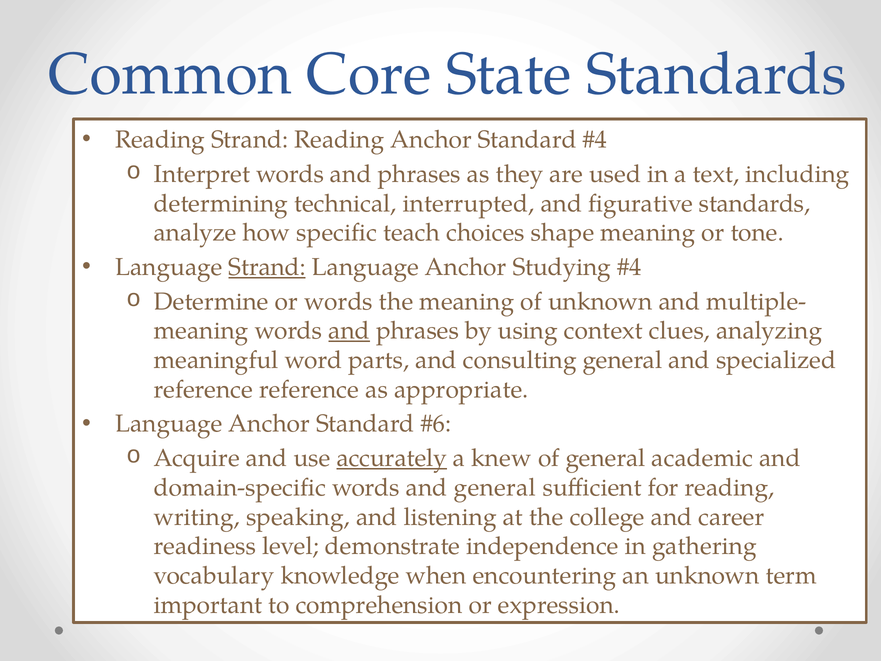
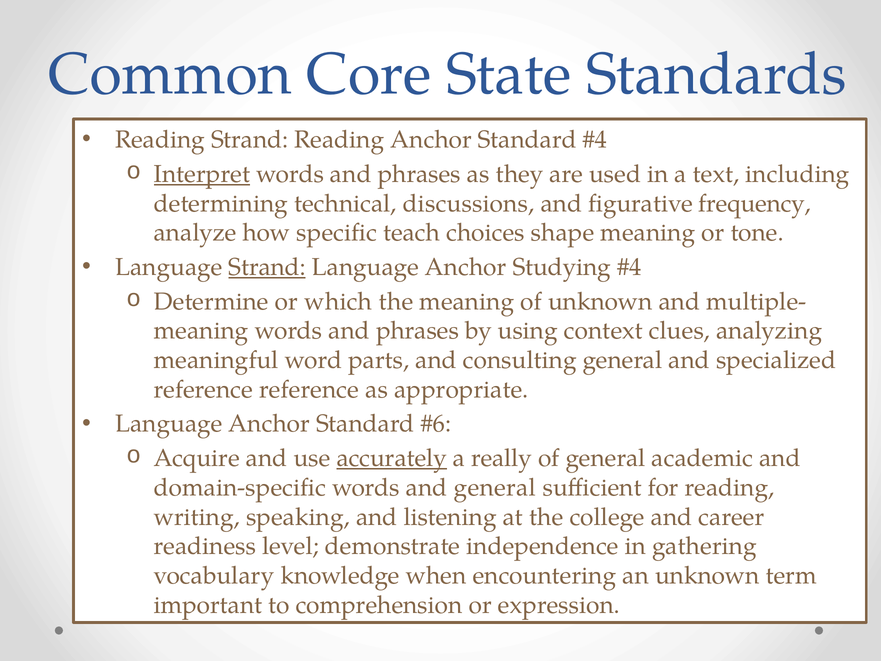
Interpret underline: none -> present
interrupted: interrupted -> discussions
figurative standards: standards -> frequency
or words: words -> which
and at (349, 331) underline: present -> none
knew: knew -> really
